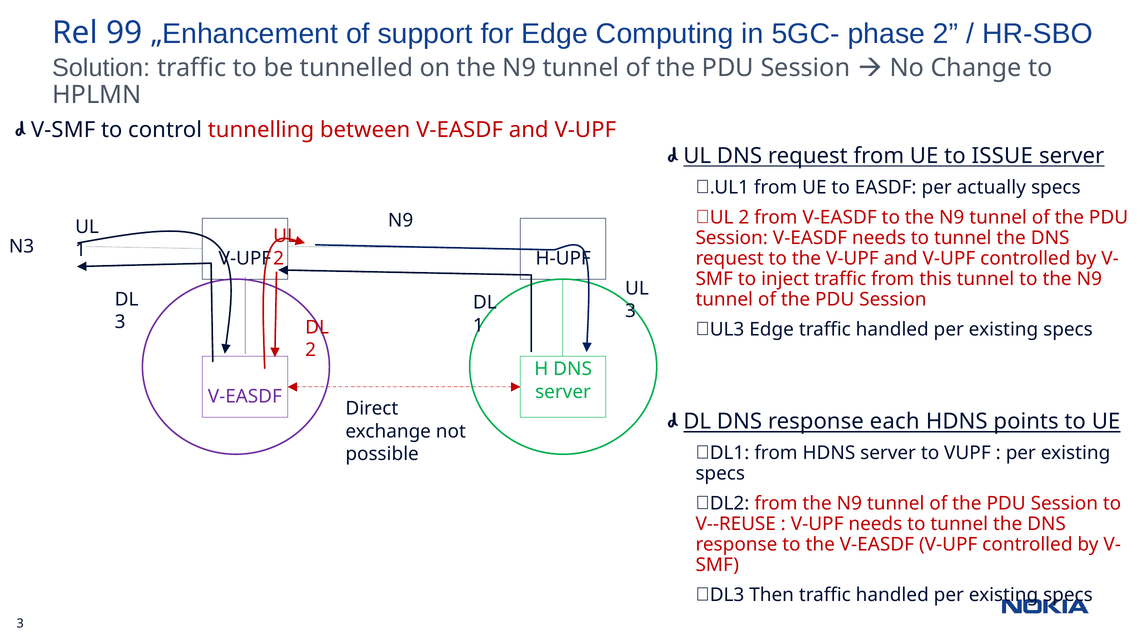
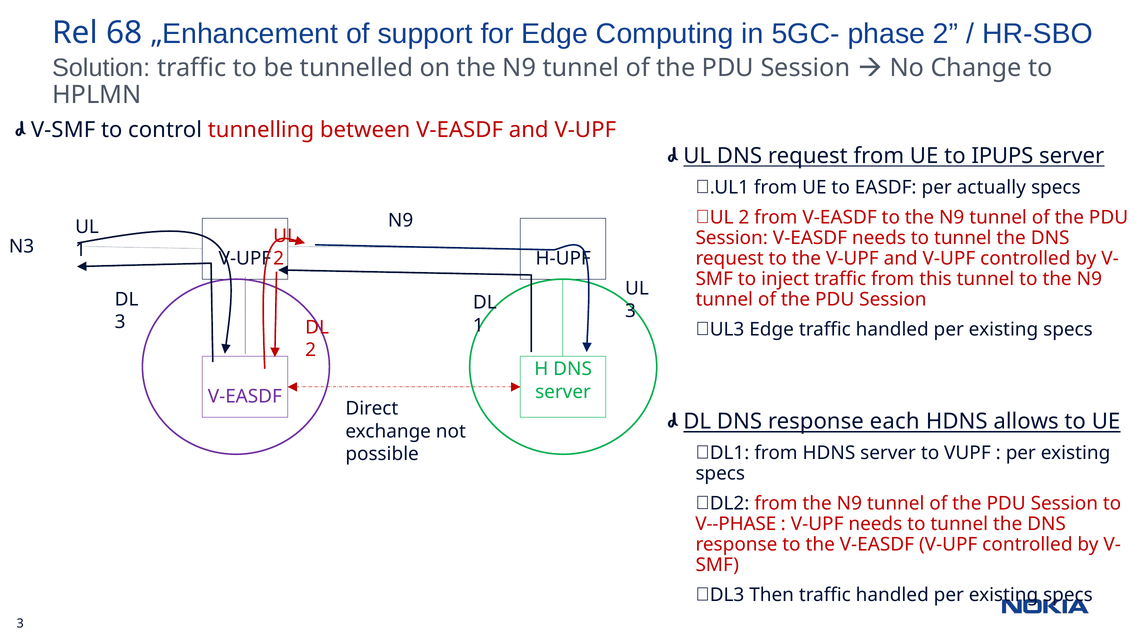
99: 99 -> 68
ISSUE: ISSUE -> IPUPS
points: points -> allows
V--REUSE: V--REUSE -> V--PHASE
